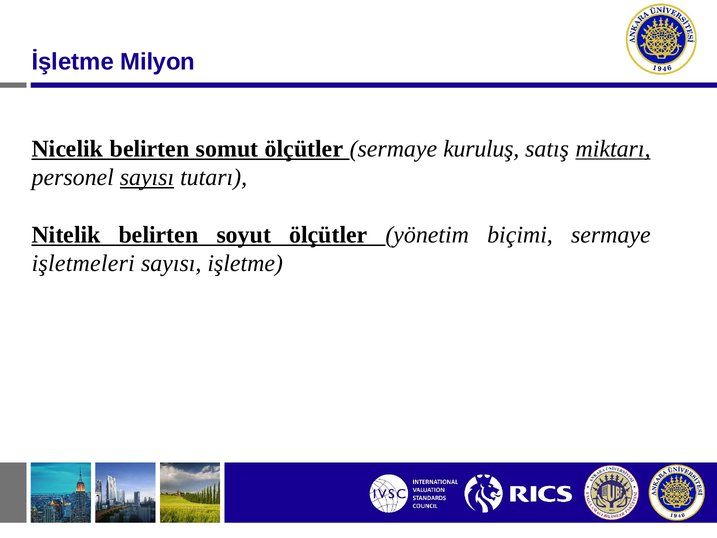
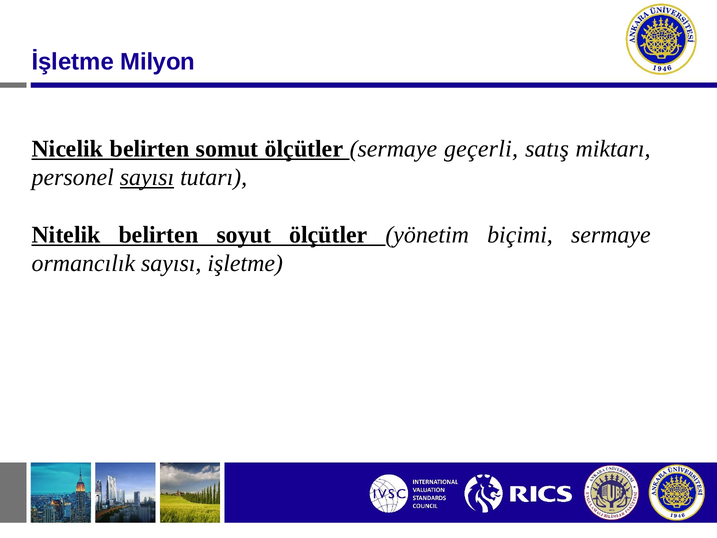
kuruluş: kuruluş -> geçerli
miktarı underline: present -> none
işletmeleri: işletmeleri -> ormancılık
